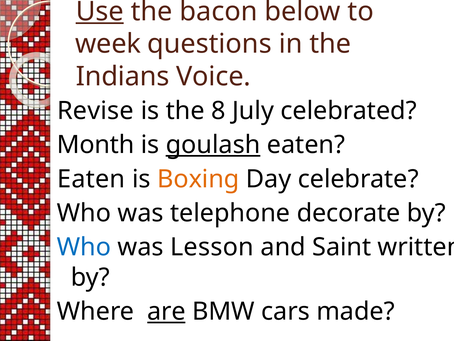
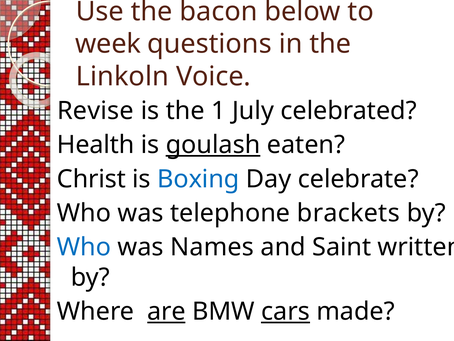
Use underline: present -> none
Indians: Indians -> Linkoln
8: 8 -> 1
Month: Month -> Health
Eaten at (91, 179): Eaten -> Christ
Boxing colour: orange -> blue
decorate: decorate -> brackets
Lesson: Lesson -> Names
cars underline: none -> present
